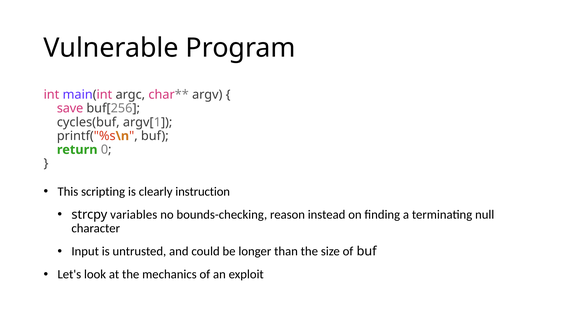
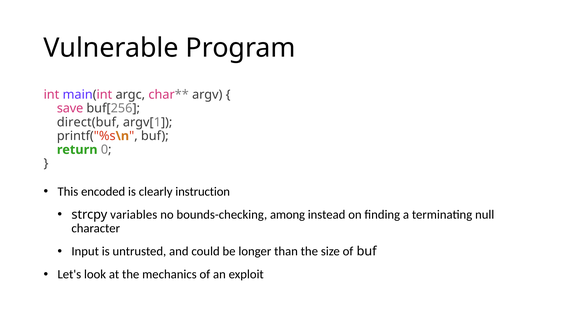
cycles(buf: cycles(buf -> direct(buf
scripting: scripting -> encoded
reason: reason -> among
